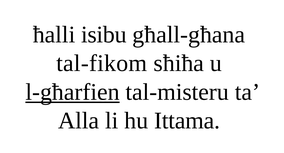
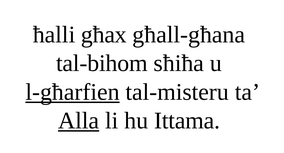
isibu: isibu -> għax
tal-fikom: tal-fikom -> tal-bihom
Alla underline: none -> present
